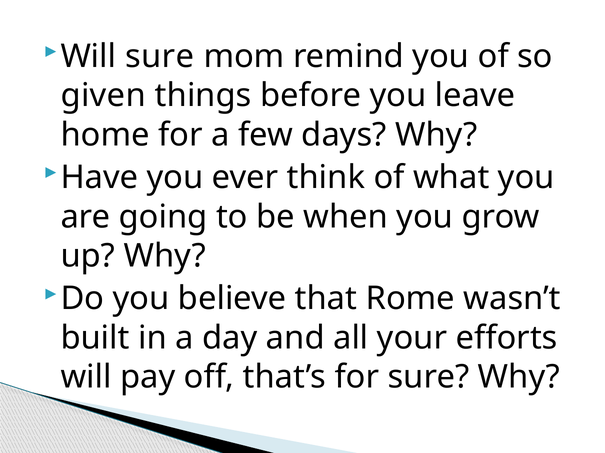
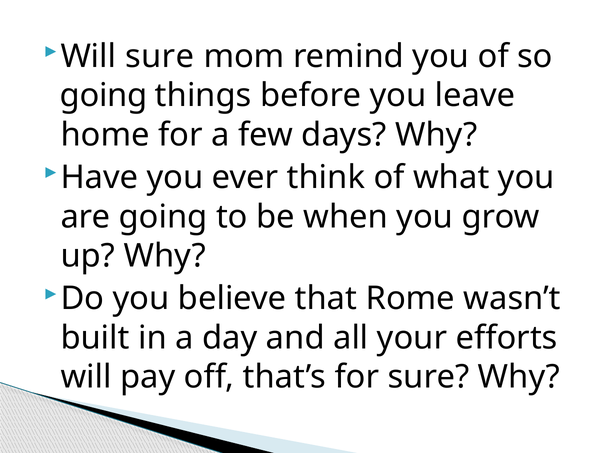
given at (103, 96): given -> going
